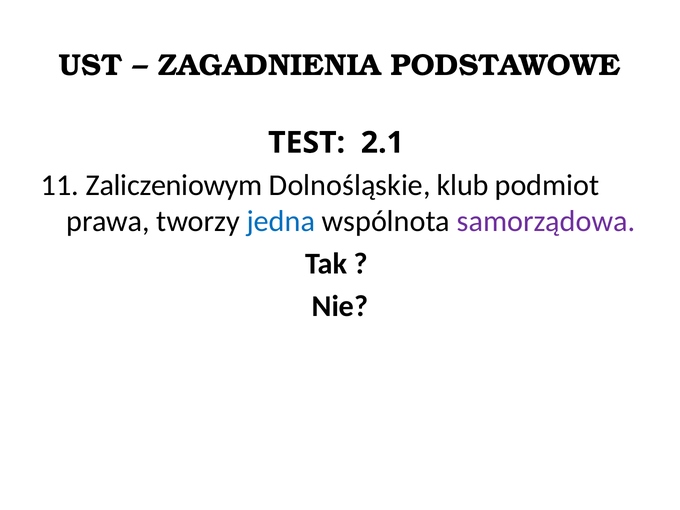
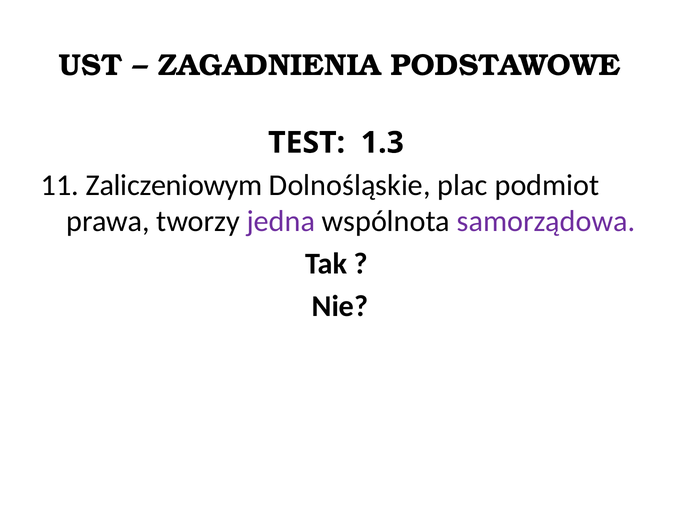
2.1: 2.1 -> 1.3
klub: klub -> plac
jedna colour: blue -> purple
